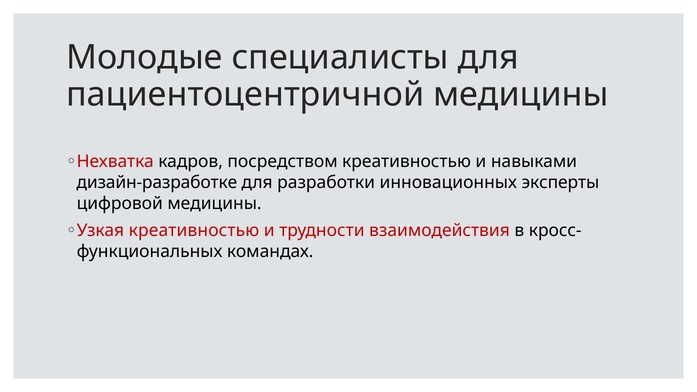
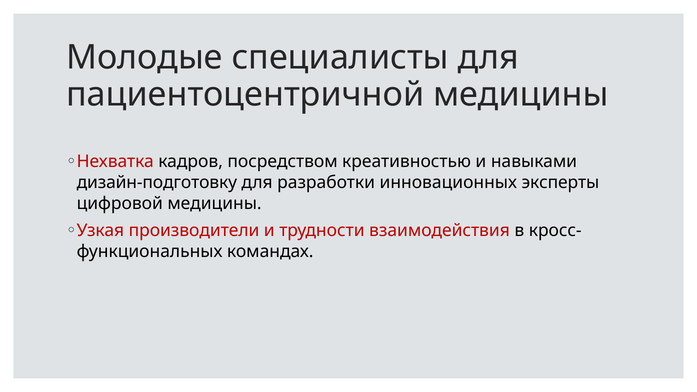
дизайн-разработке: дизайн-разработке -> дизайн-подготовку
Узкая креативностью: креативностью -> производители
